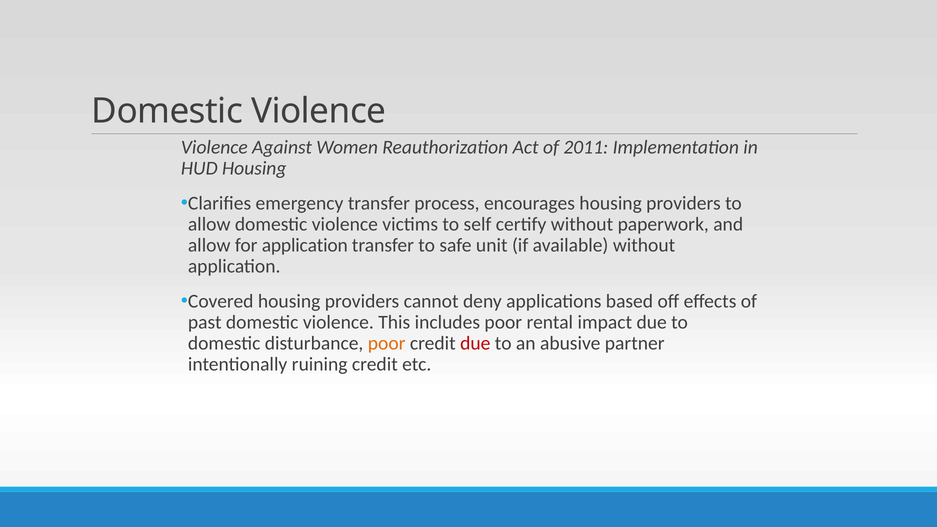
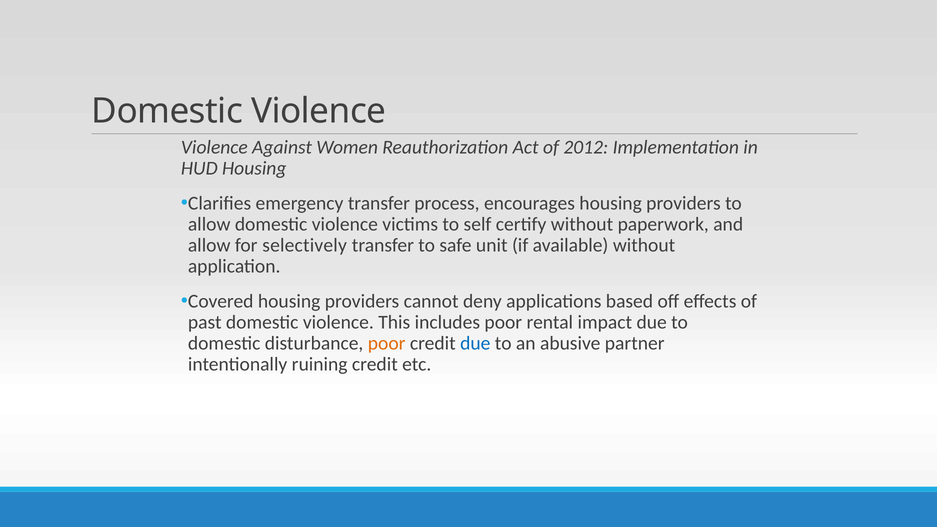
2011: 2011 -> 2012
for application: application -> selectively
due at (475, 343) colour: red -> blue
